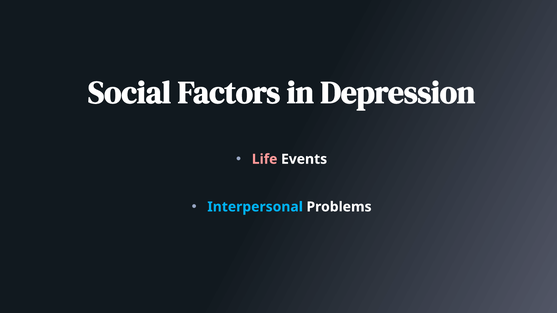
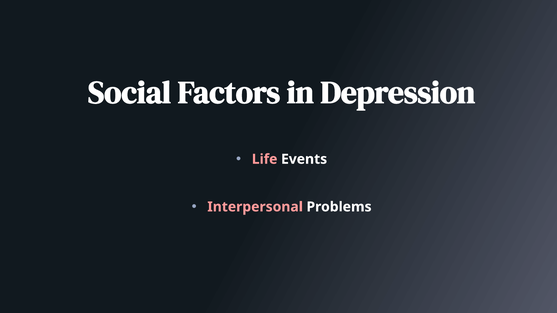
Interpersonal colour: light blue -> pink
